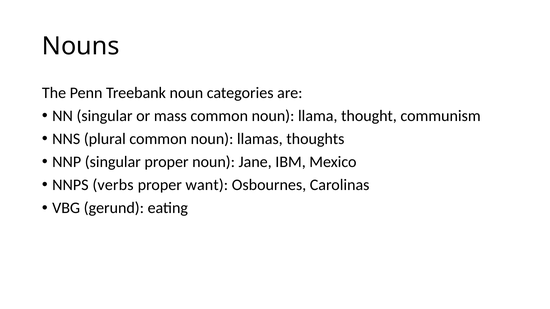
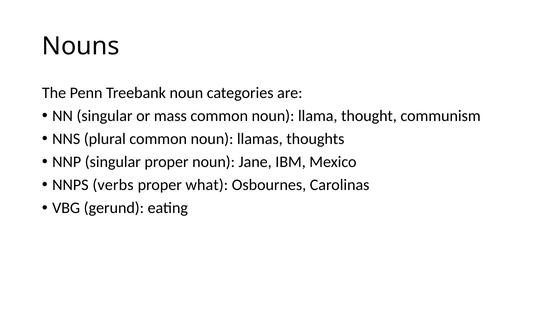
want: want -> what
